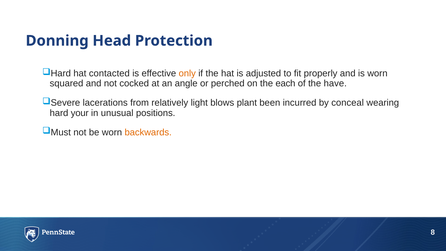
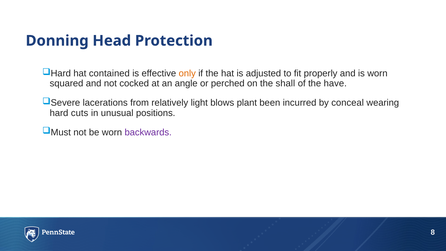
contacted: contacted -> contained
each: each -> shall
your: your -> cuts
backwards colour: orange -> purple
